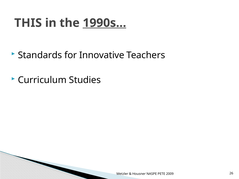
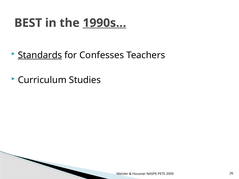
THIS: THIS -> BEST
Standards underline: none -> present
Innovative: Innovative -> Confesses
